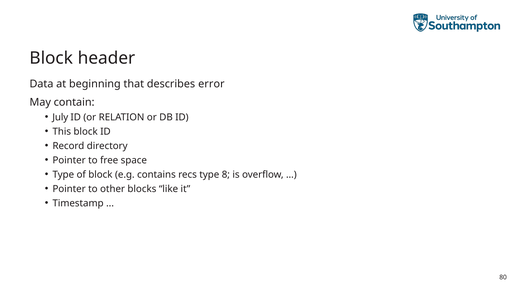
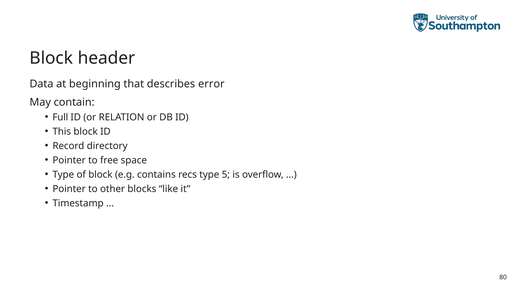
July: July -> Full
8: 8 -> 5
